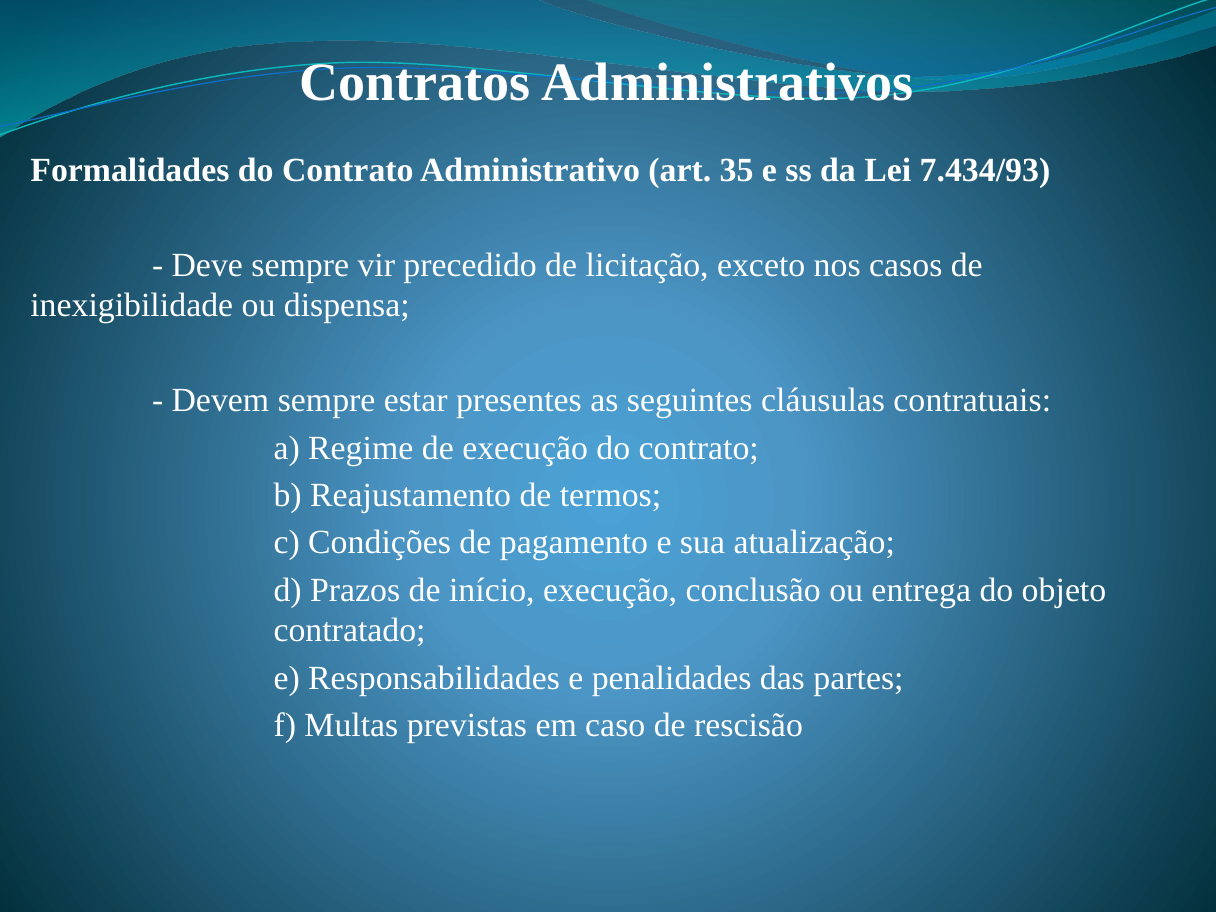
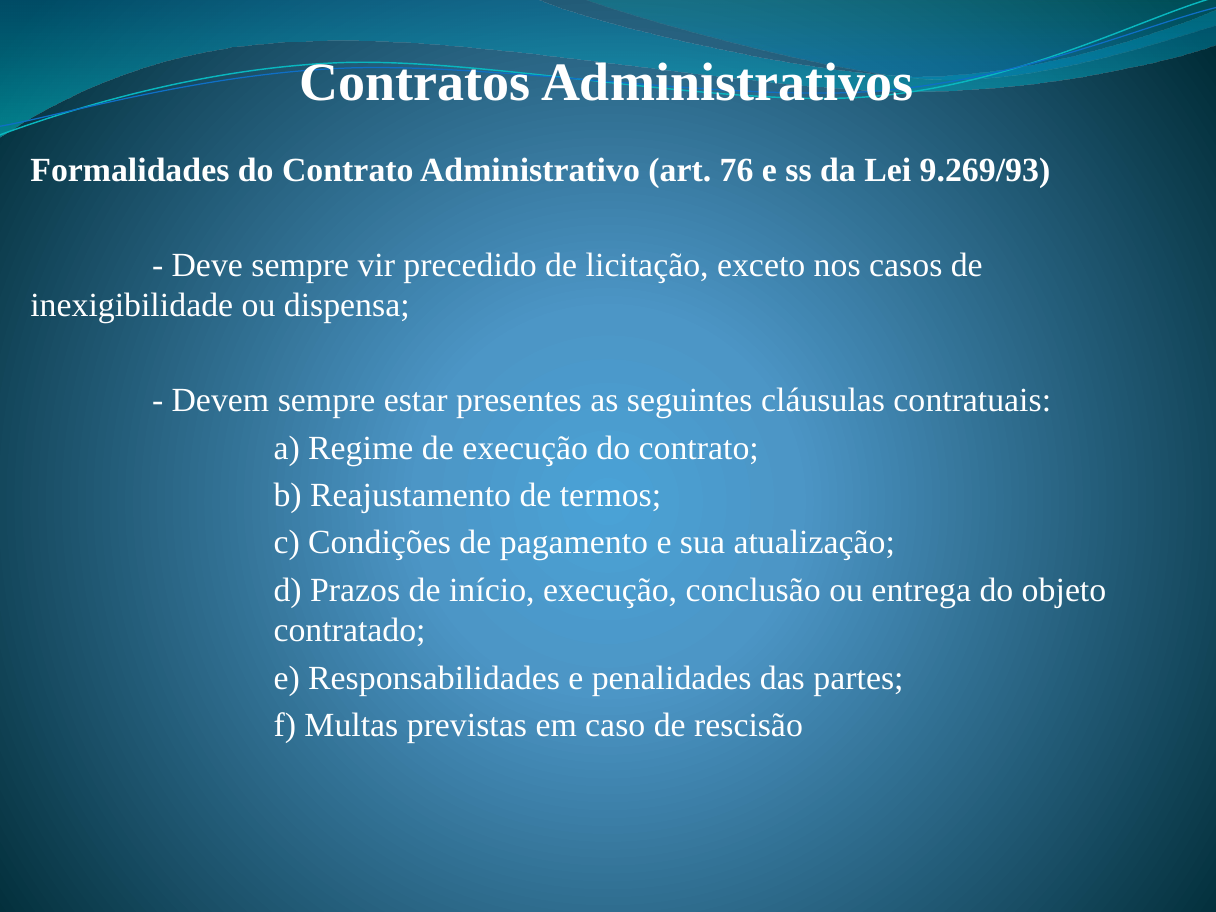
35: 35 -> 76
7.434/93: 7.434/93 -> 9.269/93
